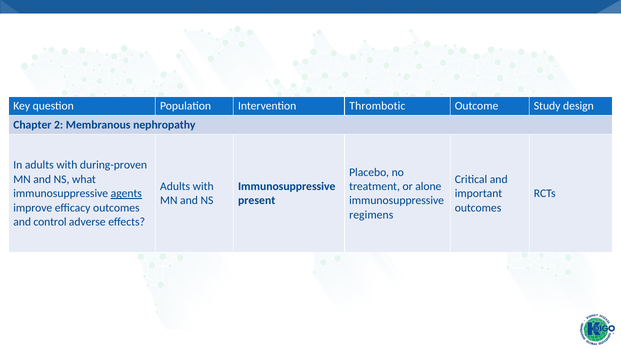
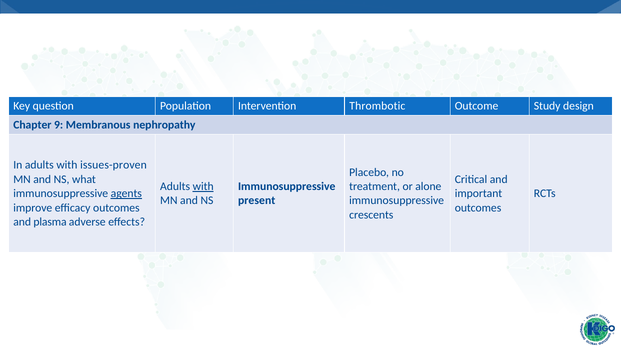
2: 2 -> 9
during-proven: during-proven -> issues-proven
with at (203, 187) underline: none -> present
regimens: regimens -> crescents
control: control -> plasma
